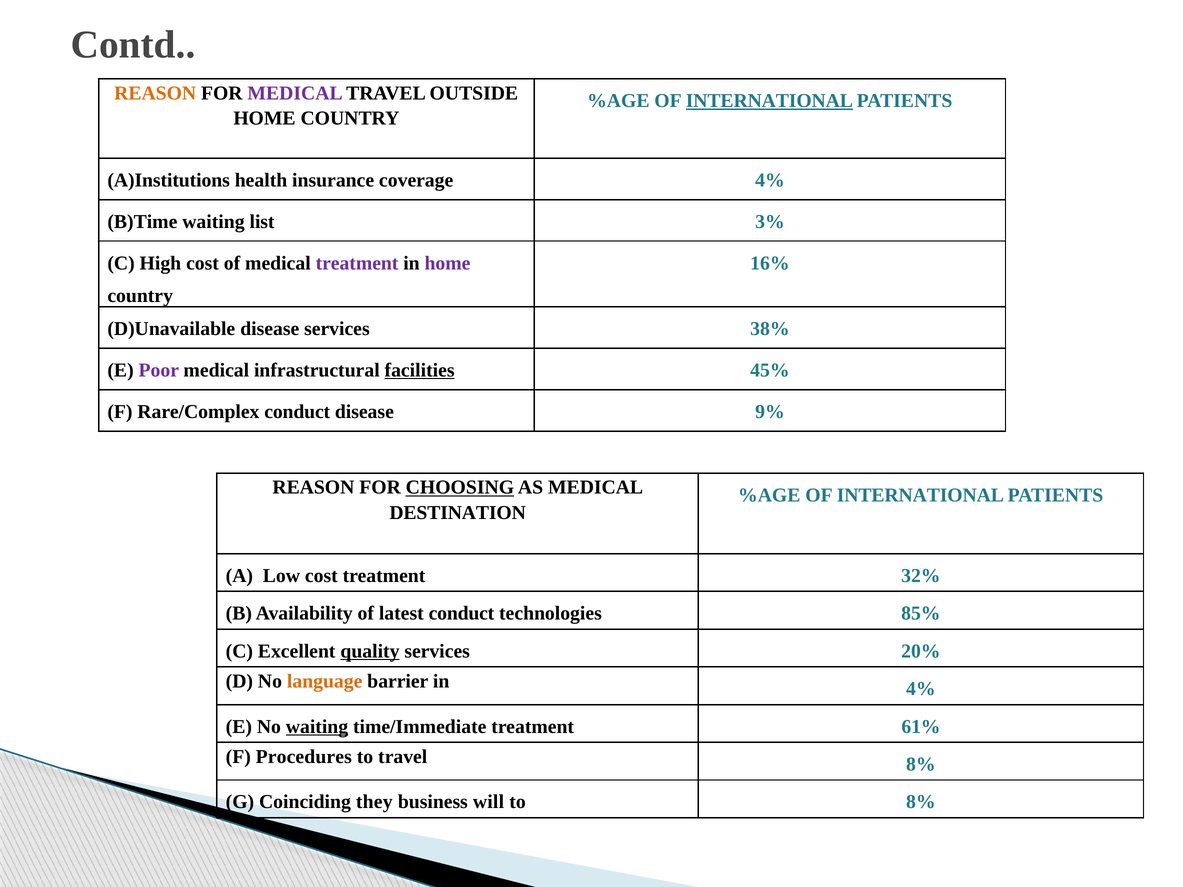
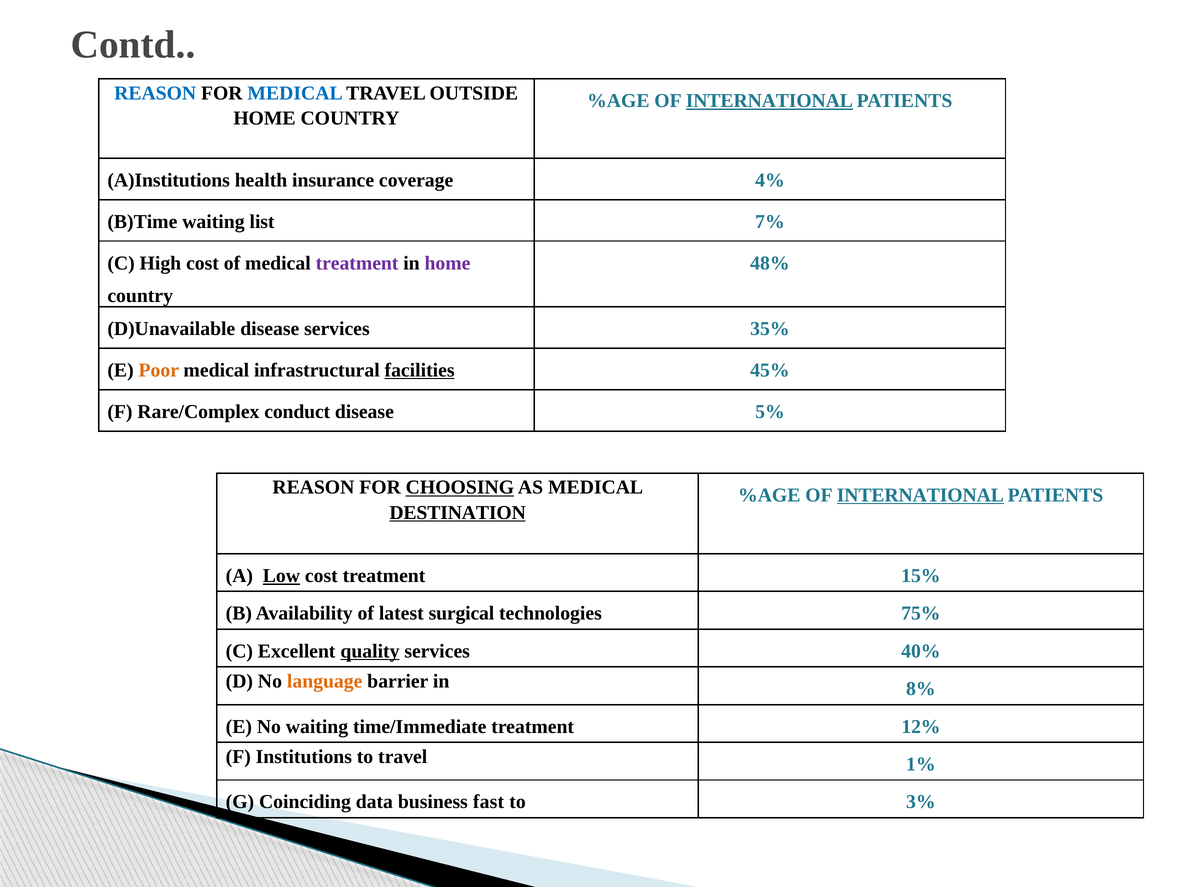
REASON at (155, 93) colour: orange -> blue
MEDICAL at (295, 93) colour: purple -> blue
3%: 3% -> 7%
16%: 16% -> 48%
38%: 38% -> 35%
Poor colour: purple -> orange
9%: 9% -> 5%
INTERNATIONAL at (920, 495) underline: none -> present
DESTINATION underline: none -> present
Low underline: none -> present
32%: 32% -> 15%
latest conduct: conduct -> surgical
85%: 85% -> 75%
20%: 20% -> 40%
in 4%: 4% -> 8%
waiting at (317, 727) underline: present -> none
61%: 61% -> 12%
Procedures: Procedures -> Institutions
travel 8%: 8% -> 1%
they: they -> data
will: will -> fast
to 8%: 8% -> 3%
